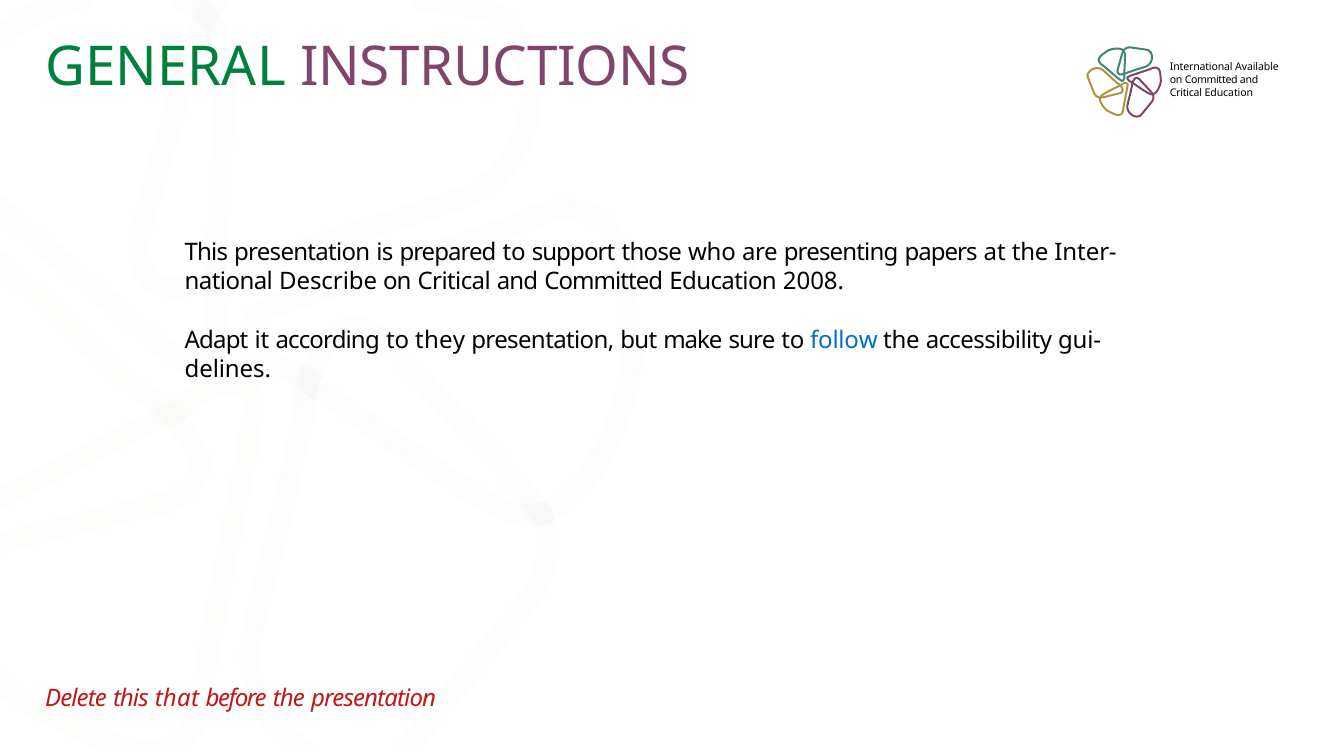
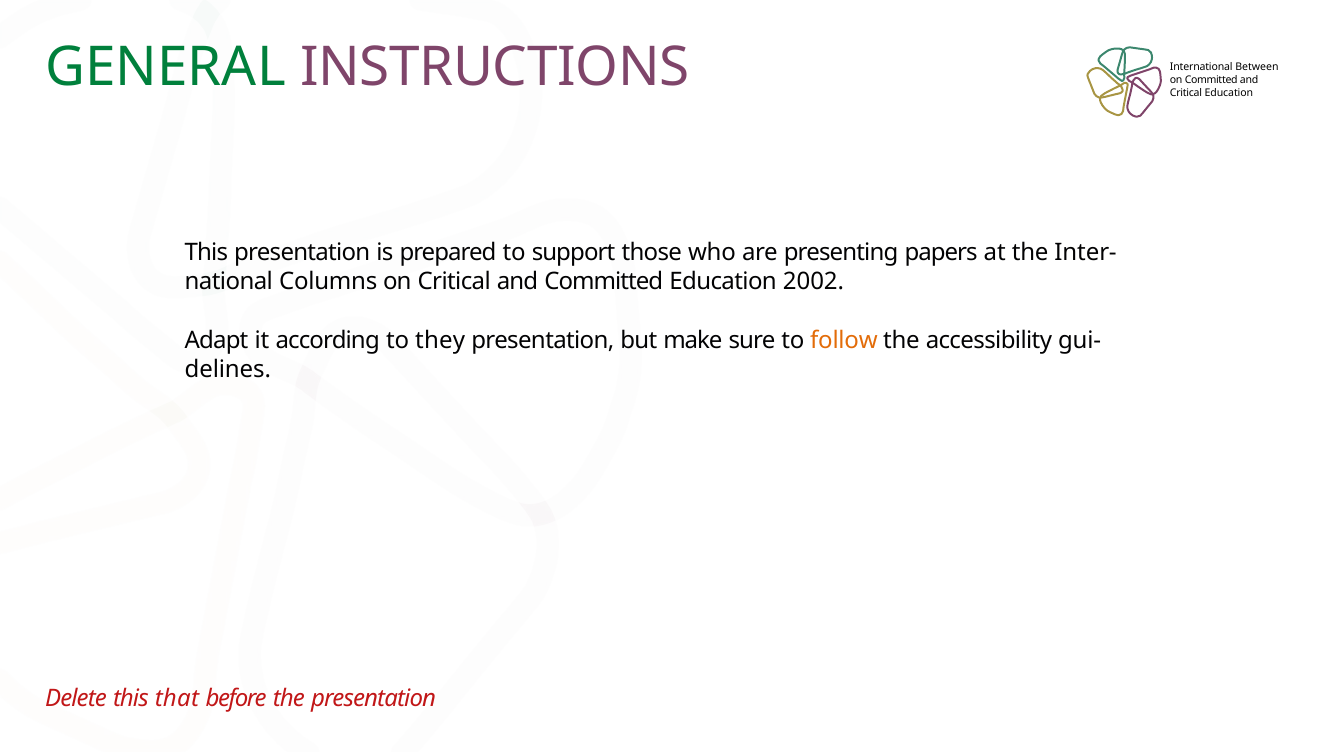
Available: Available -> Between
Describe: Describe -> Columns
2008: 2008 -> 2002
follow colour: blue -> orange
